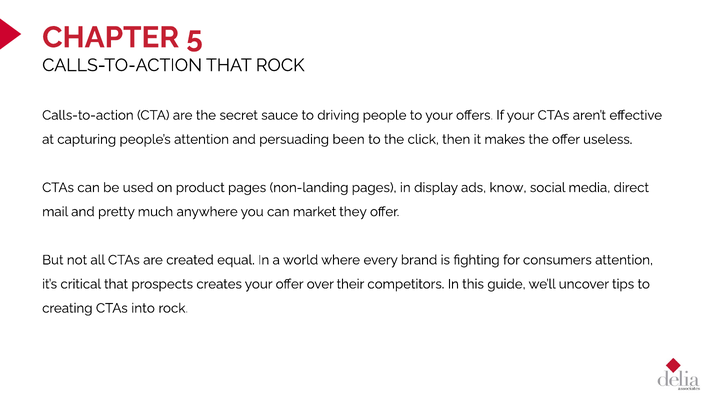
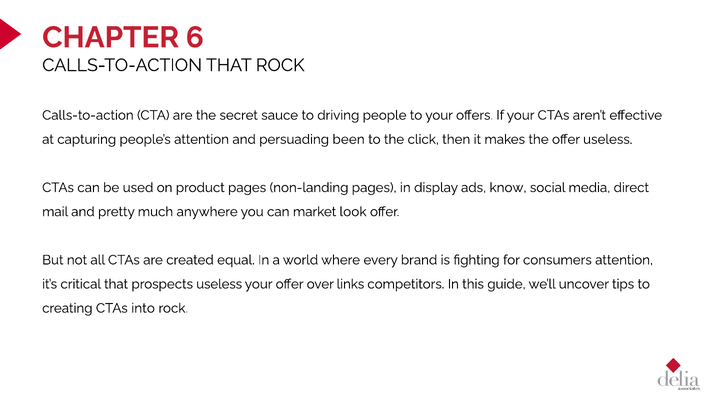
5: 5 -> 6
they: they -> look
prospects creates: creates -> useless
their: their -> links
